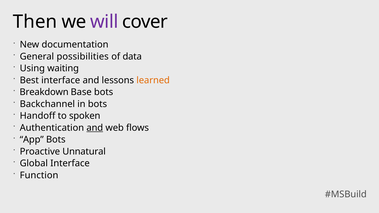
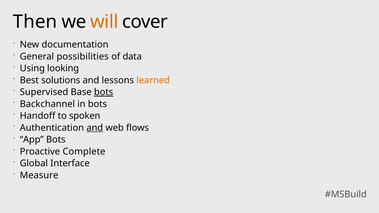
will colour: purple -> orange
waiting: waiting -> looking
Best interface: interface -> solutions
Breakdown: Breakdown -> Supervised
bots at (104, 92) underline: none -> present
Unnatural: Unnatural -> Complete
Function: Function -> Measure
